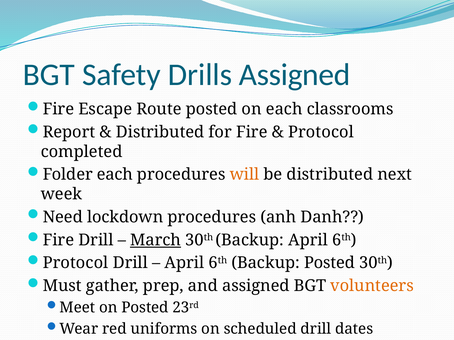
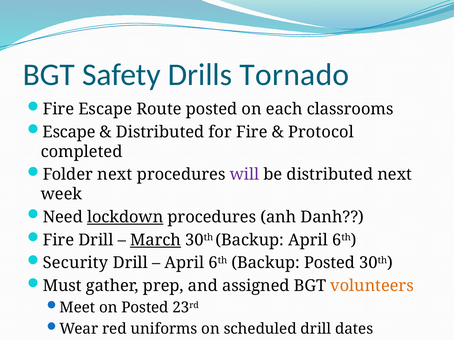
Drills Assigned: Assigned -> Tornado
Report at (69, 132): Report -> Escape
Folder each: each -> next
will colour: orange -> purple
lockdown underline: none -> present
Protocol at (76, 263): Protocol -> Security
